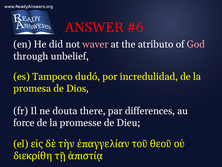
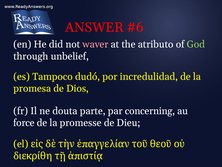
God colour: pink -> light green
there: there -> parte
differences: differences -> concerning
